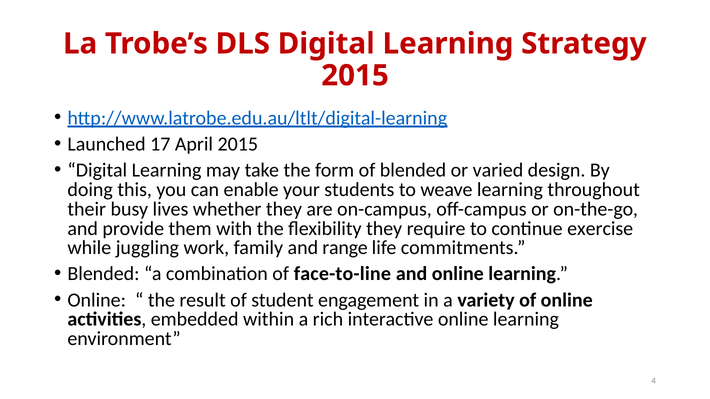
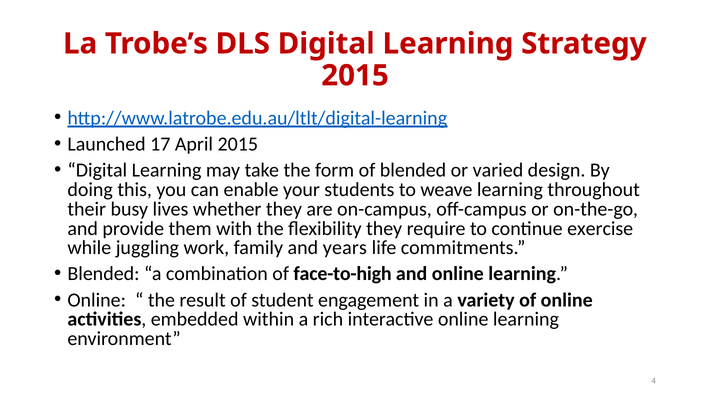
range: range -> years
face-to-line: face-to-line -> face-to-high
